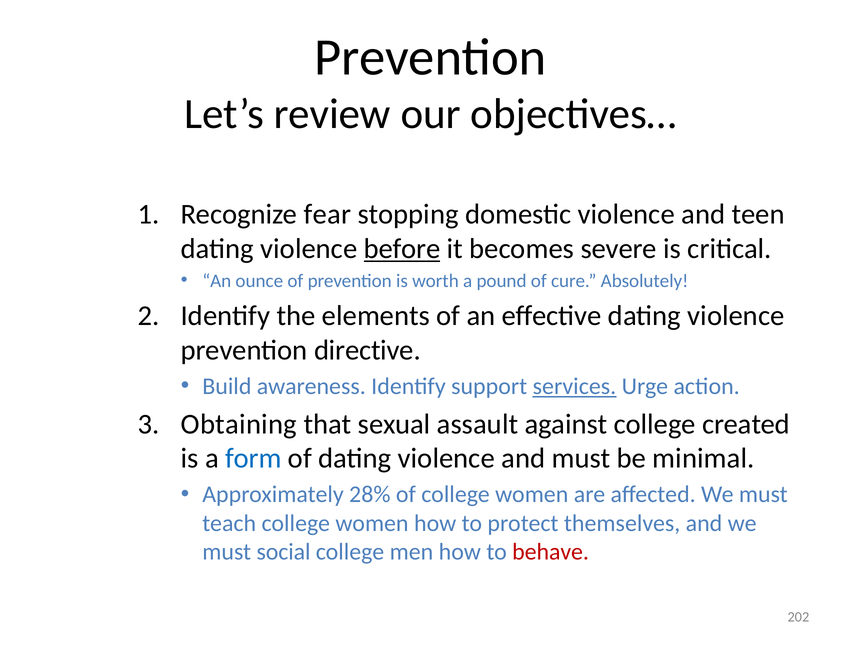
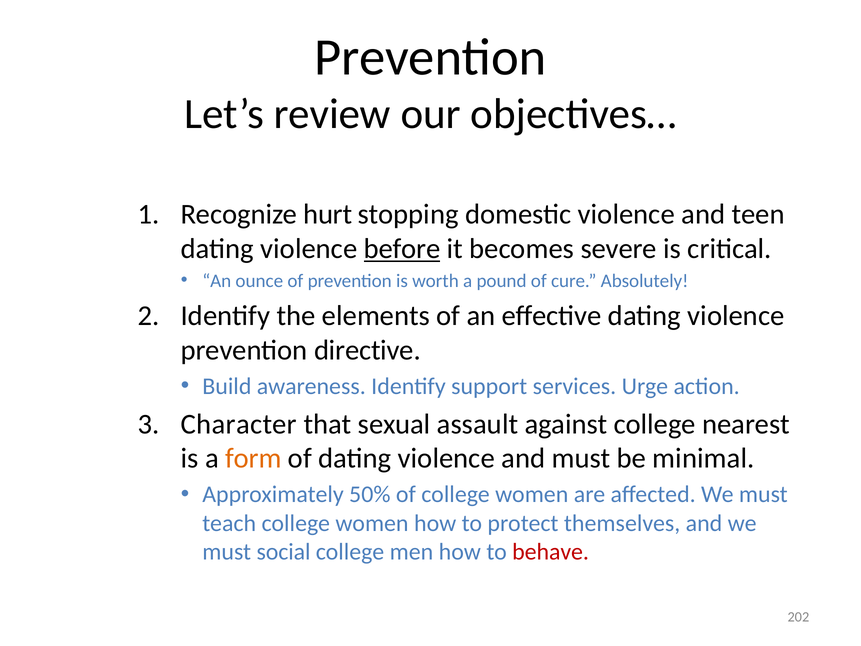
fear: fear -> hurt
services underline: present -> none
Obtaining: Obtaining -> Character
created: created -> nearest
form colour: blue -> orange
28%: 28% -> 50%
